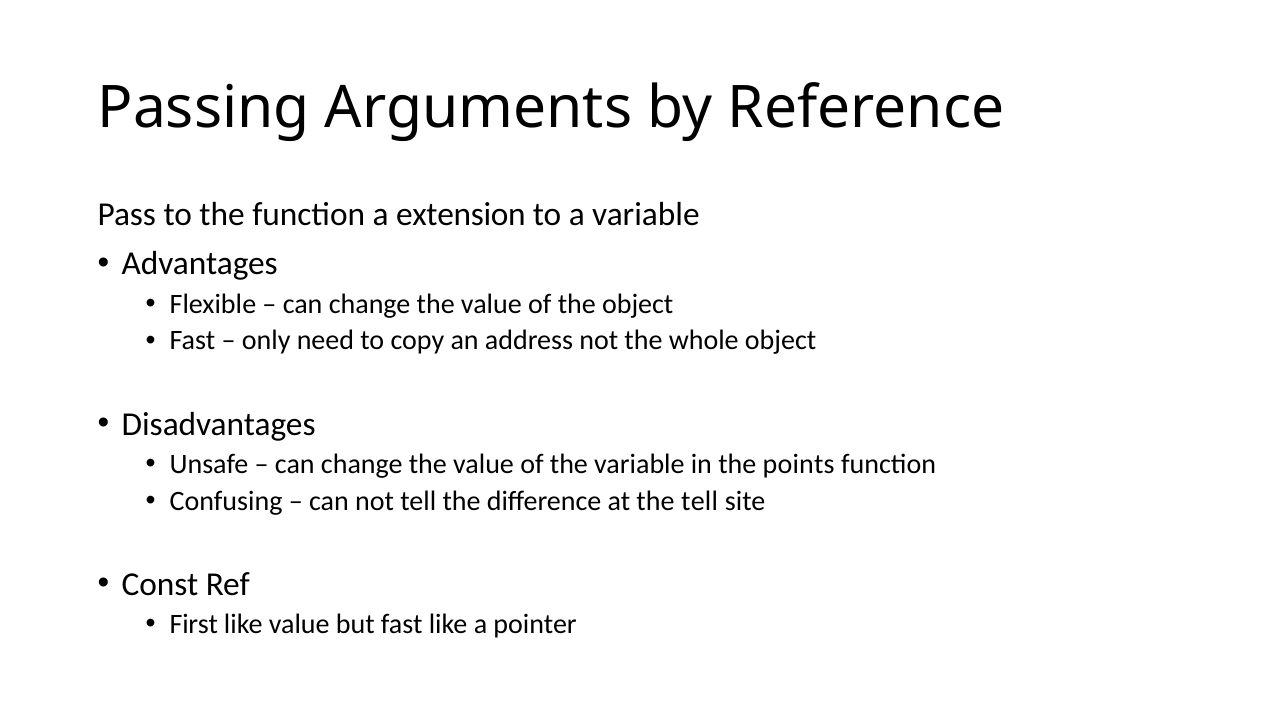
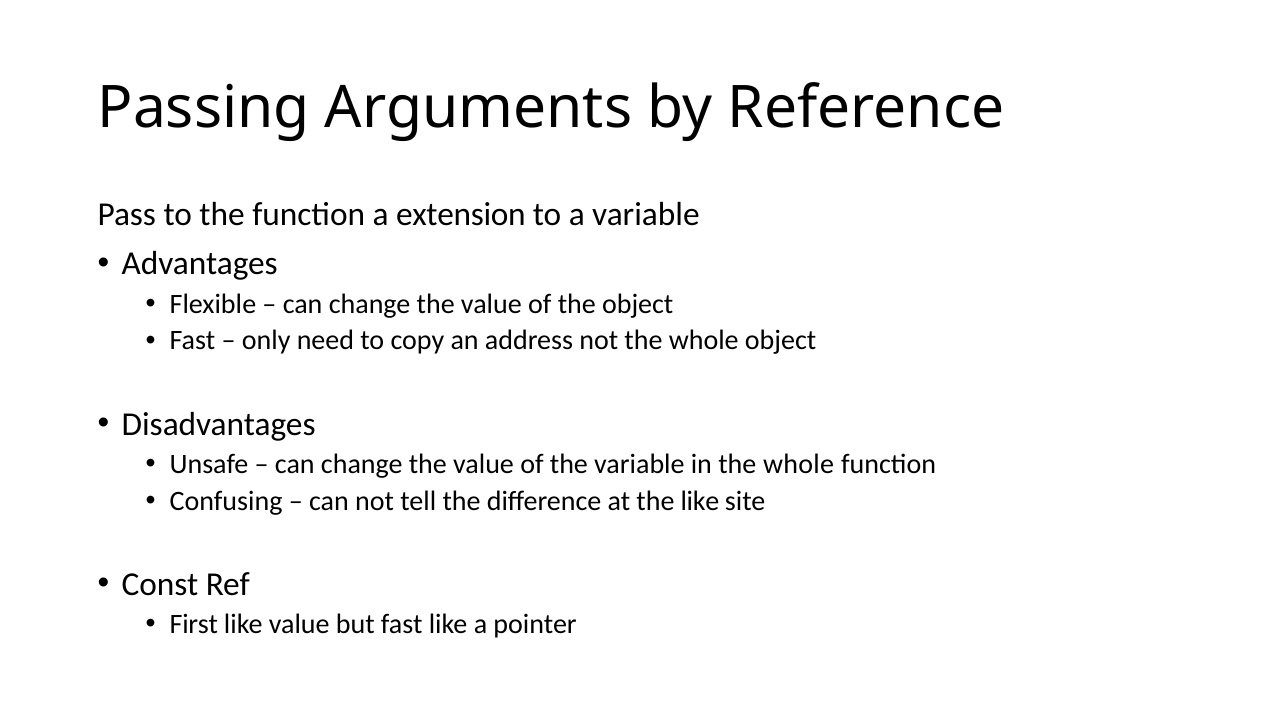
in the points: points -> whole
the tell: tell -> like
